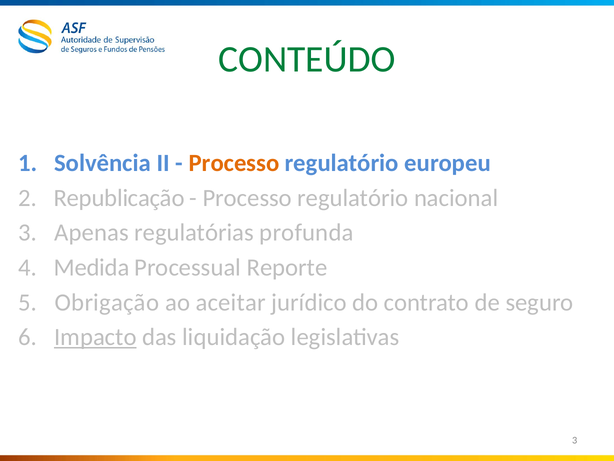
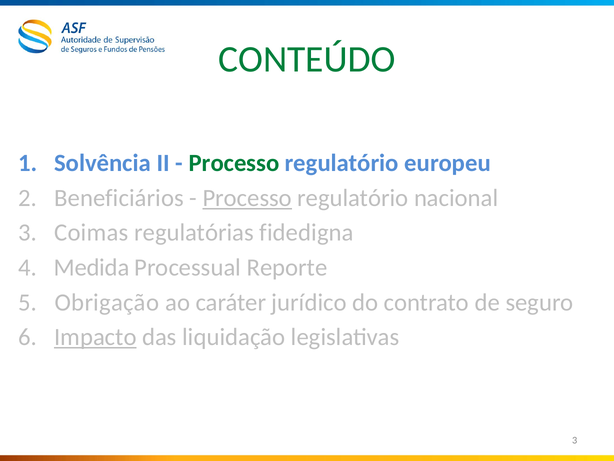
Processo at (234, 163) colour: orange -> green
Republicação: Republicação -> Beneficiários
Processo at (247, 198) underline: none -> present
Apenas: Apenas -> Coimas
profunda: profunda -> fidedigna
aceitar: aceitar -> caráter
